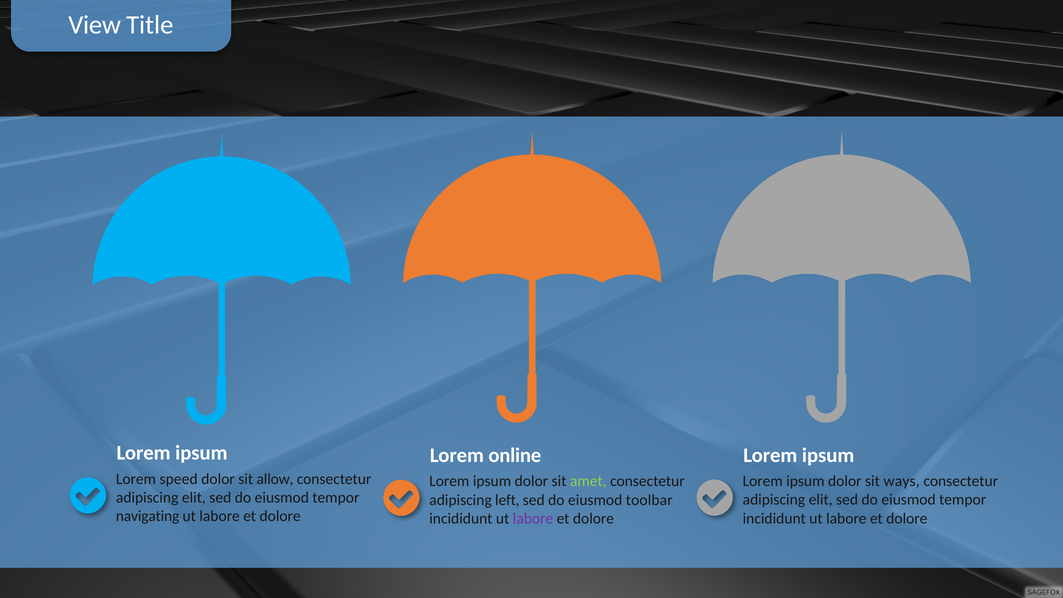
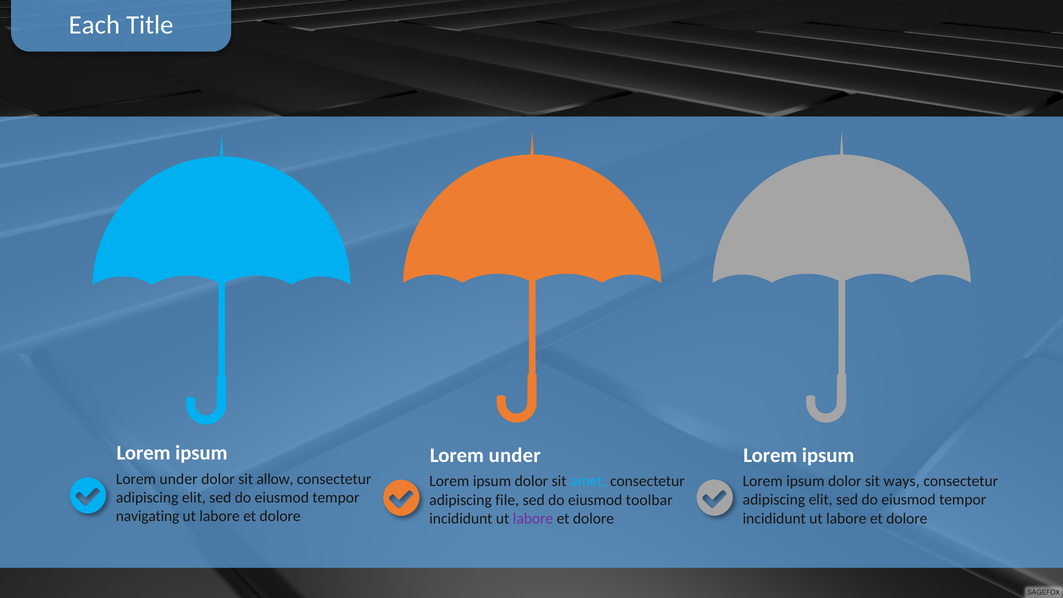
View: View -> Each
online at (515, 455): online -> under
speed at (179, 479): speed -> under
amet colour: light green -> light blue
left: left -> file
